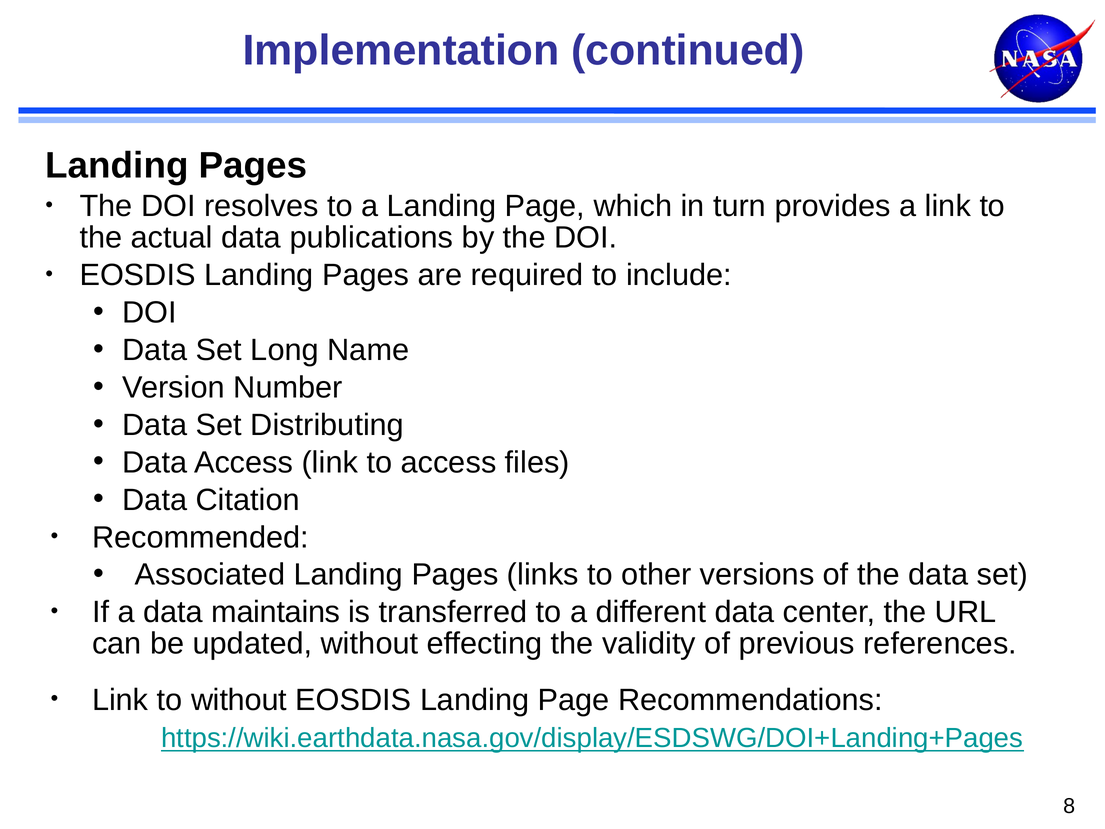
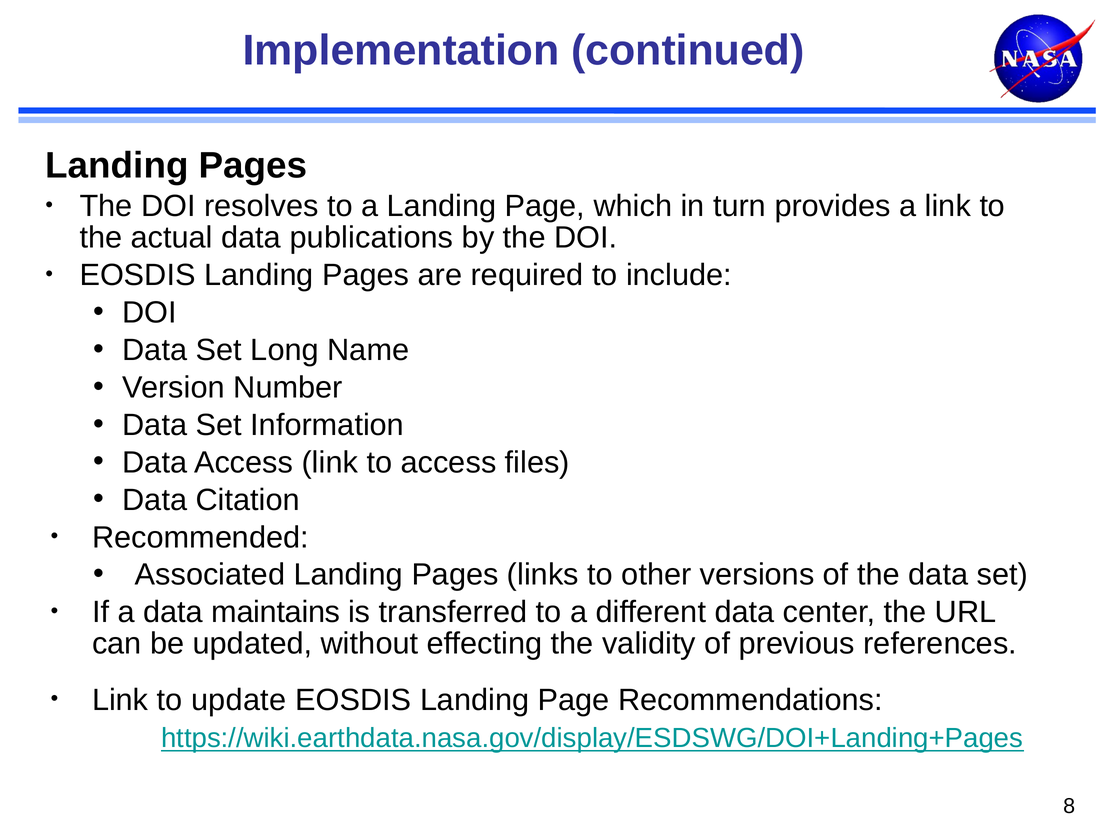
Distributing: Distributing -> Information
to without: without -> update
